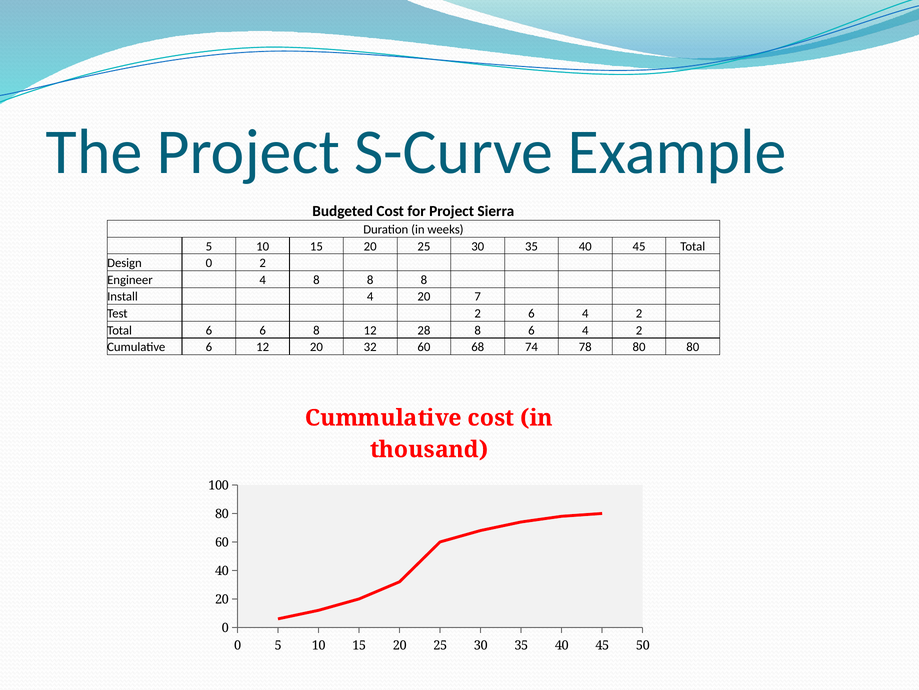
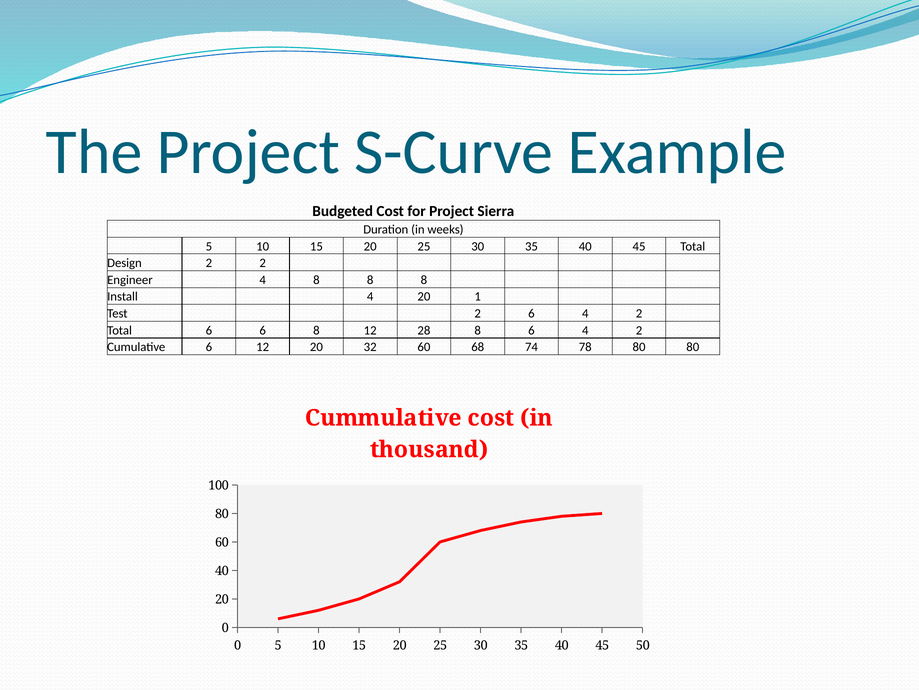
Design 0: 0 -> 2
7: 7 -> 1
